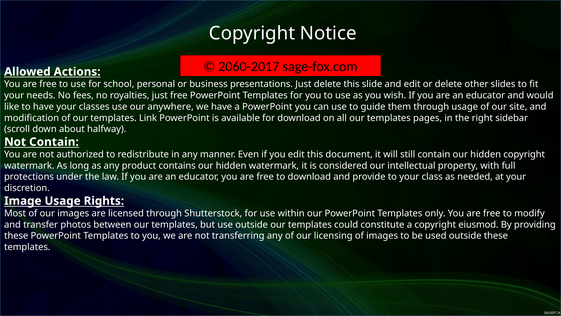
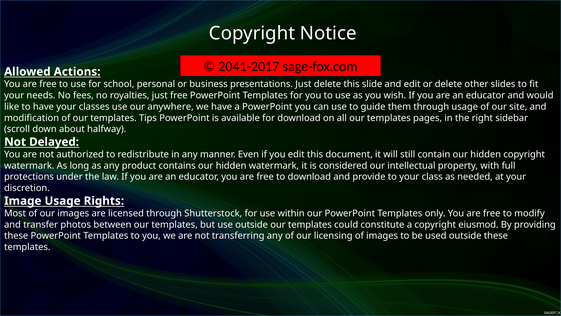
2060-2017: 2060-2017 -> 2041-2017
Link: Link -> Tips
Not Contain: Contain -> Delayed
